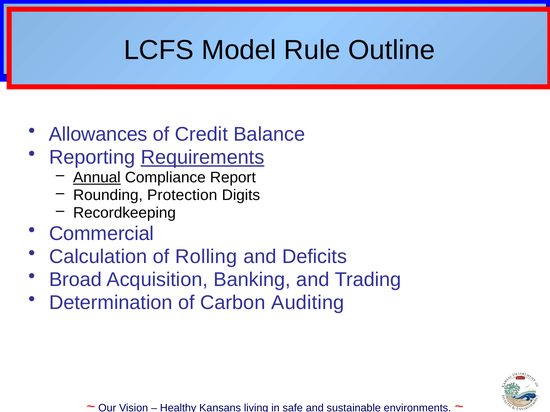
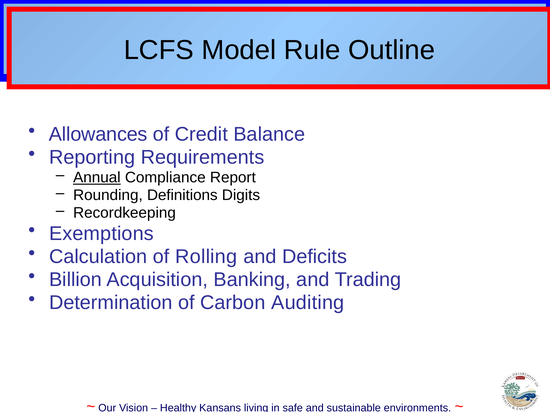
Requirements underline: present -> none
Protection: Protection -> Definitions
Commercial: Commercial -> Exemptions
Broad: Broad -> Billion
